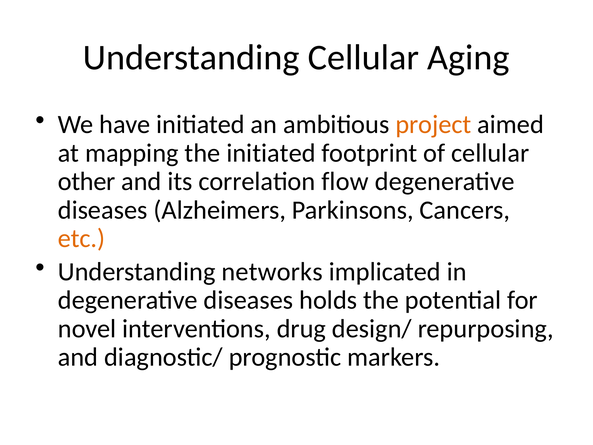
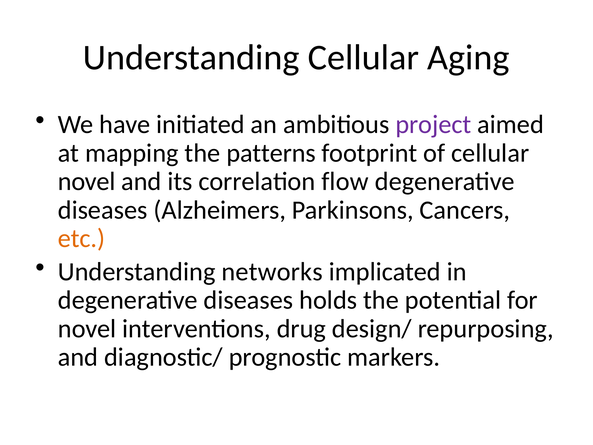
project colour: orange -> purple
the initiated: initiated -> patterns
other at (87, 181): other -> novel
